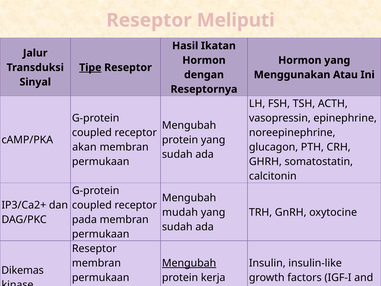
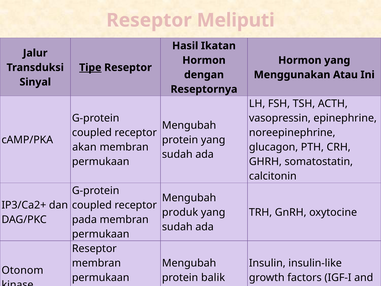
mudah: mudah -> produk
Mengubah at (189, 263) underline: present -> none
Dikemas: Dikemas -> Otonom
kerja: kerja -> balik
